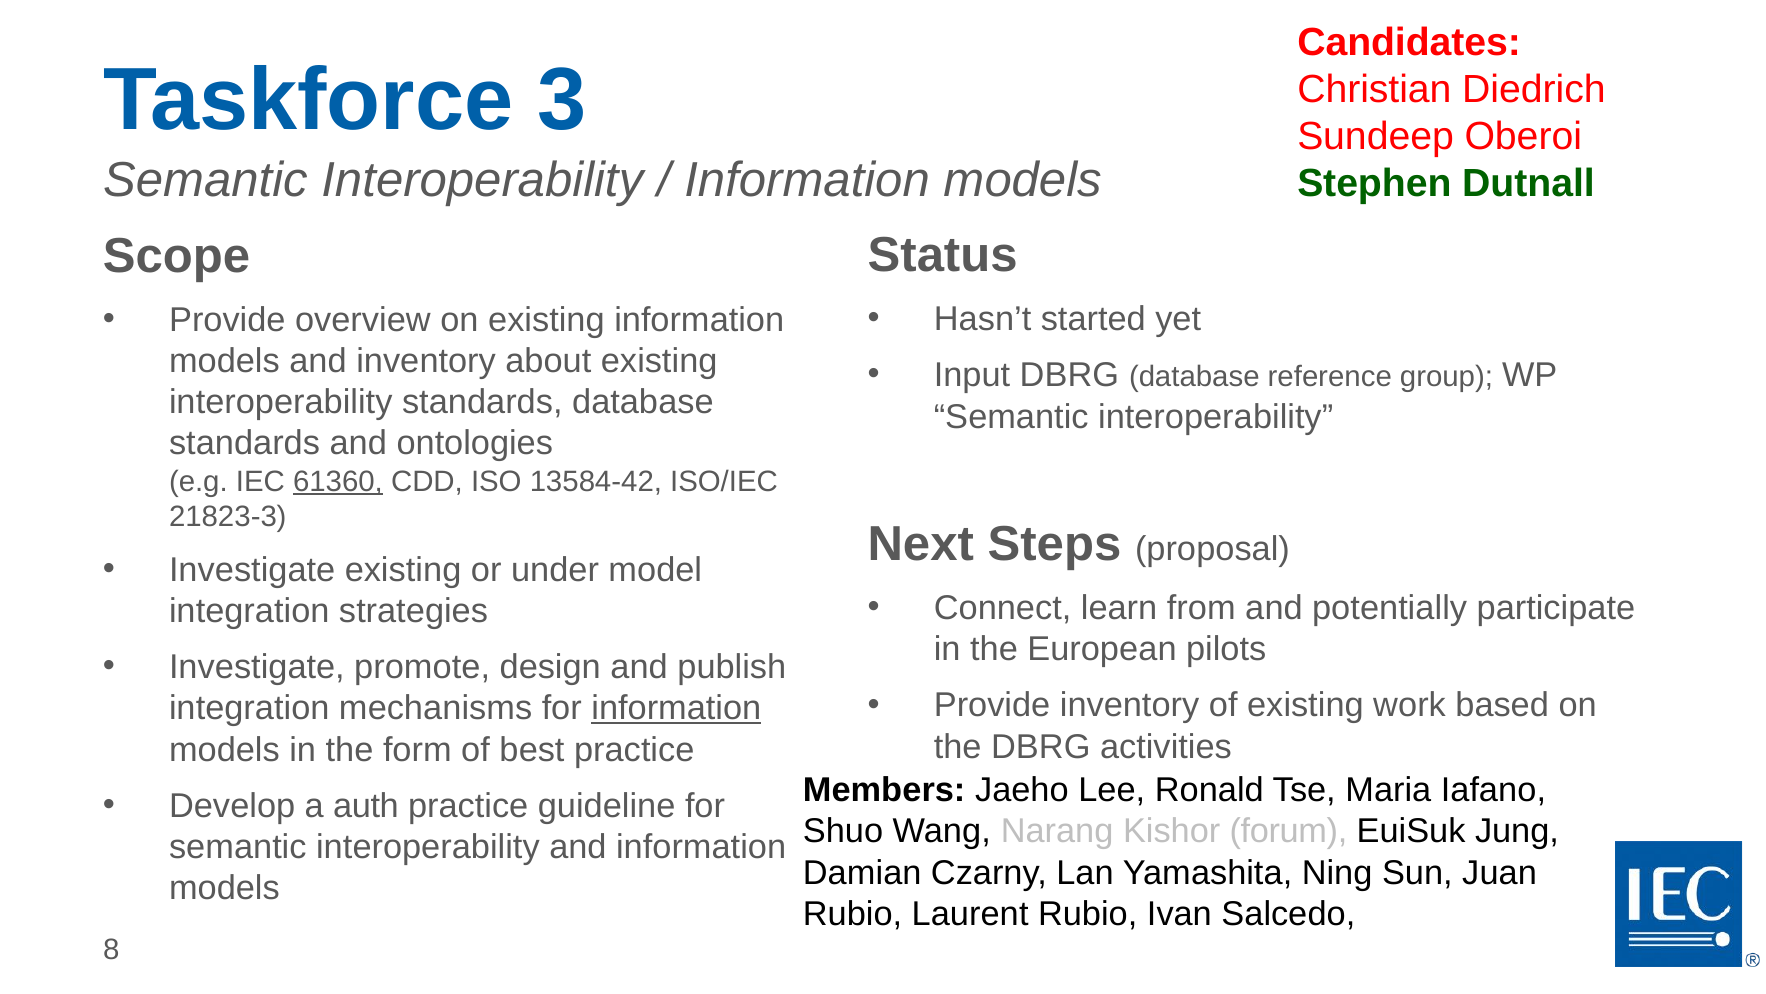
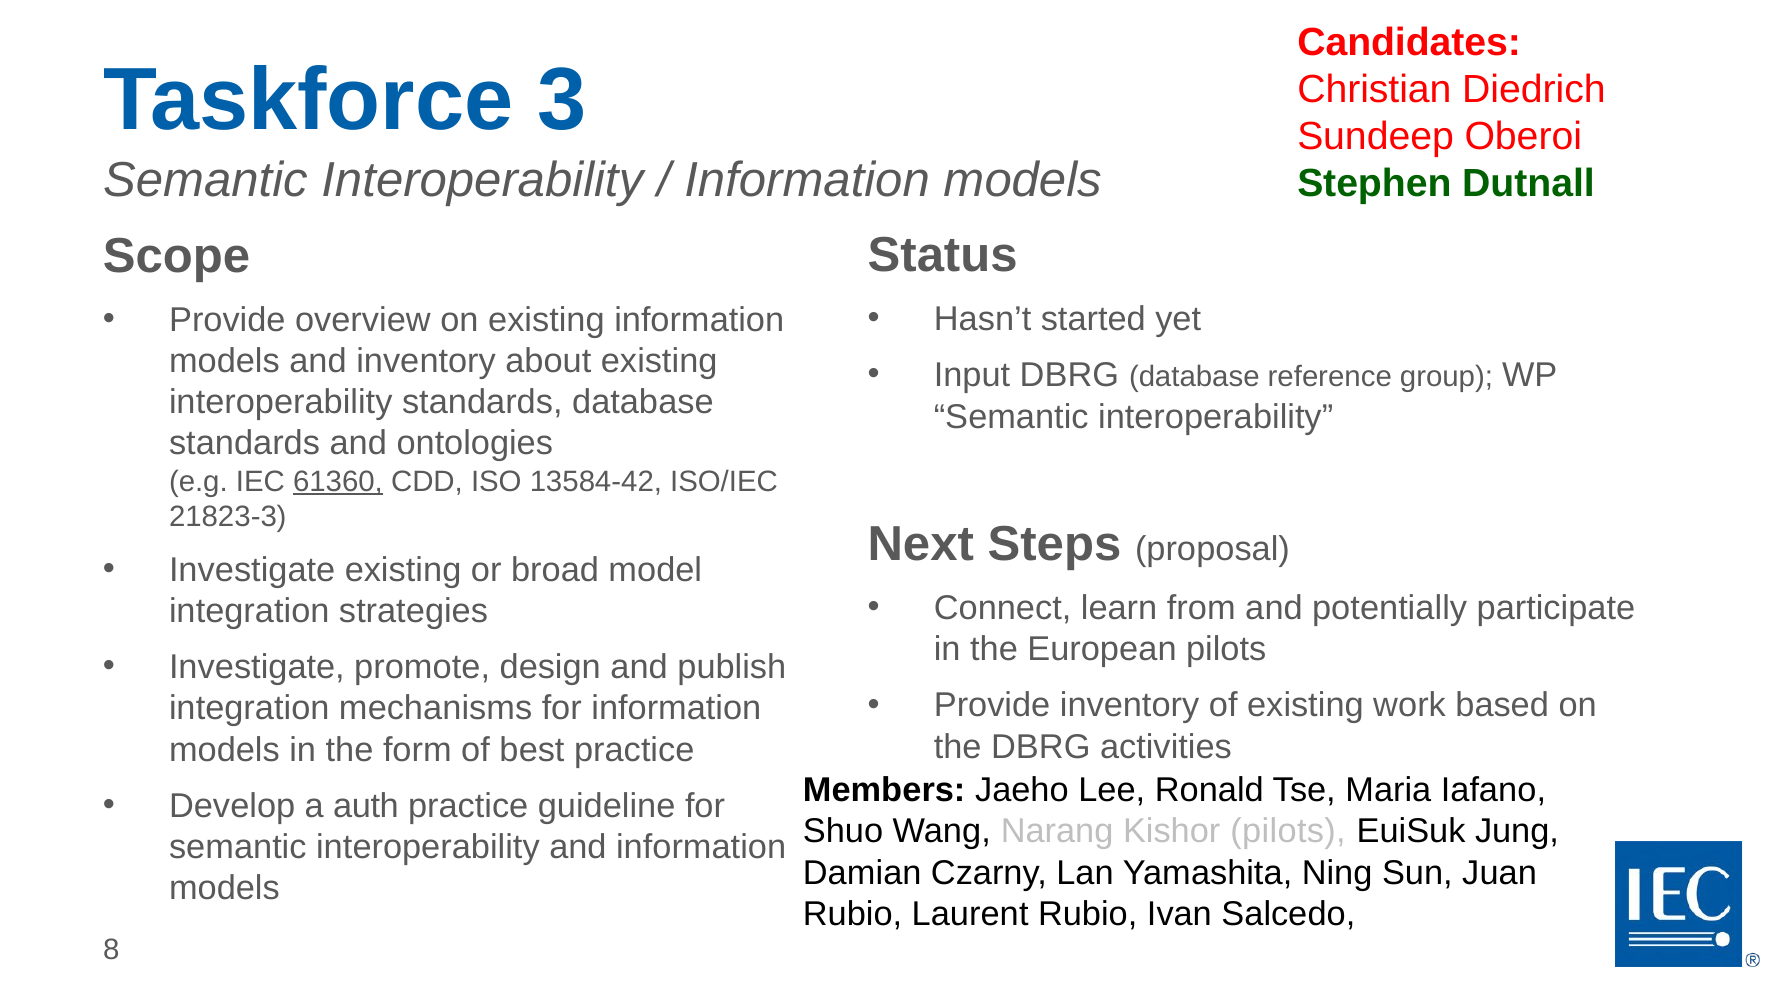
under: under -> broad
information at (676, 708) underline: present -> none
Kishor forum: forum -> pilots
